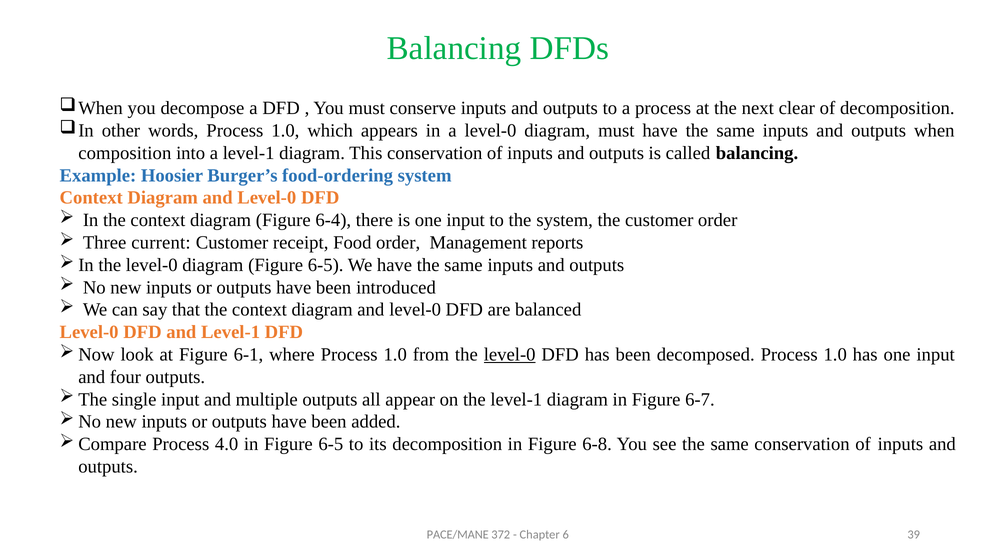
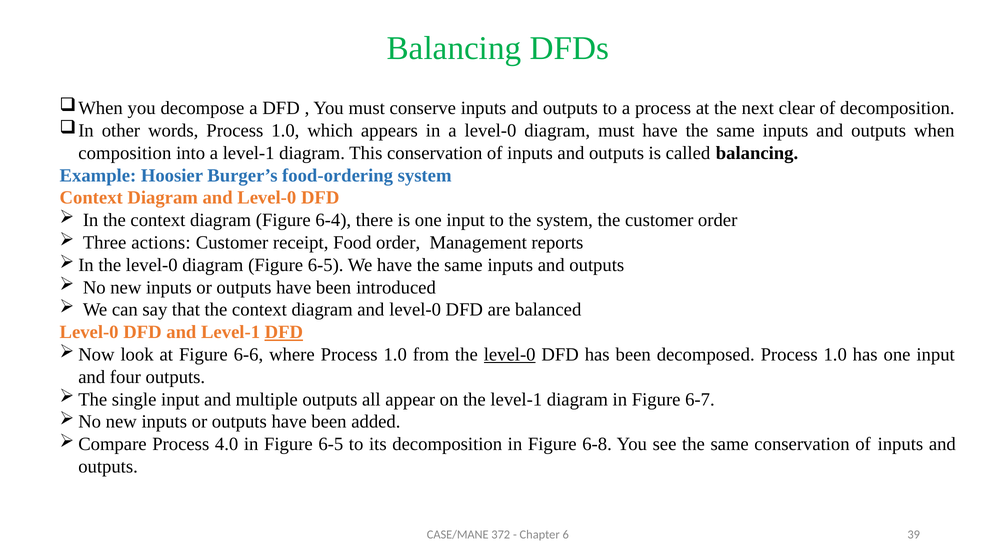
current: current -> actions
DFD at (284, 332) underline: none -> present
6-1: 6-1 -> 6-6
PACE/MANE: PACE/MANE -> CASE/MANE
